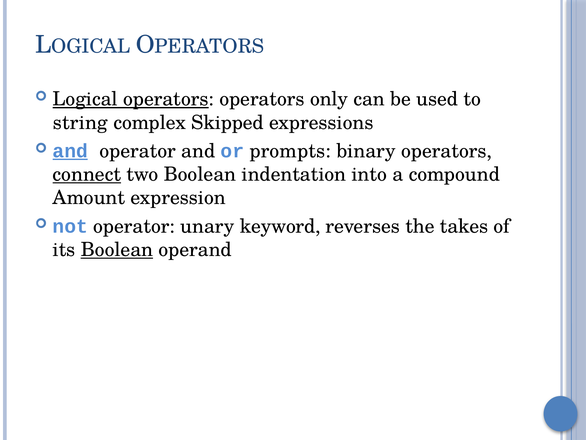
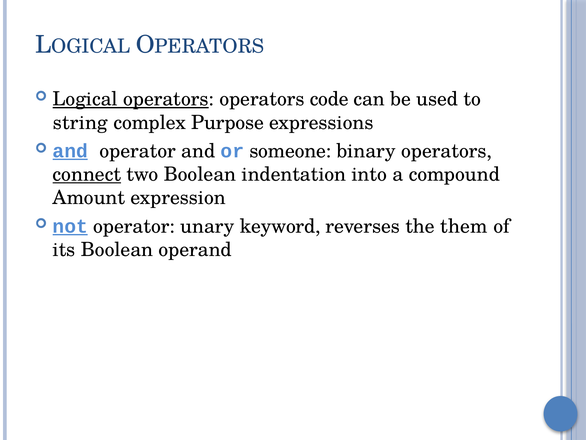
only: only -> code
Skipped: Skipped -> Purpose
prompts: prompts -> someone
not underline: none -> present
takes: takes -> them
Boolean at (117, 249) underline: present -> none
